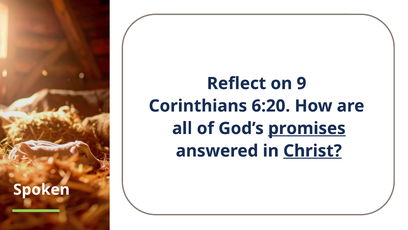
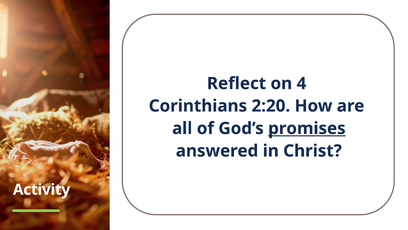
9: 9 -> 4
6:20: 6:20 -> 2:20
Christ underline: present -> none
Spoken: Spoken -> Activity
